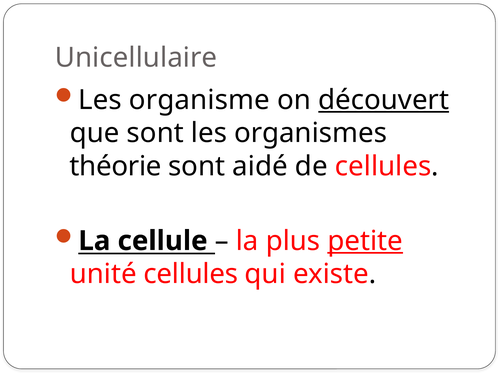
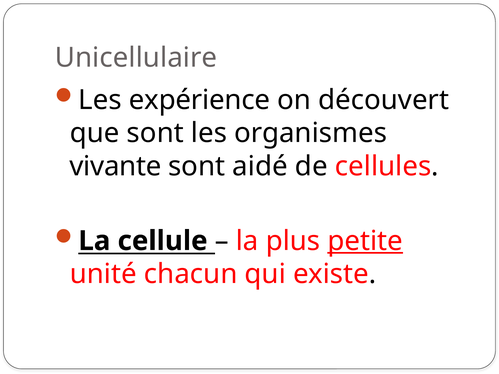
organisme: organisme -> expérience
découvert underline: present -> none
théorie: théorie -> vivante
unité cellules: cellules -> chacun
